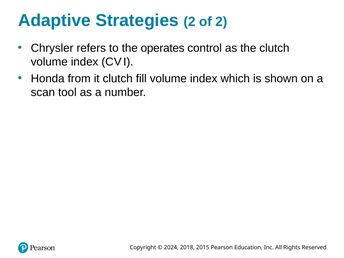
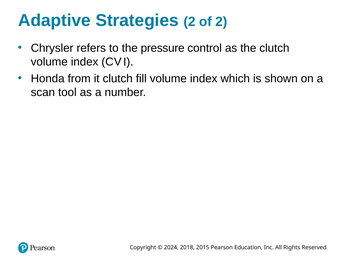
operates: operates -> pressure
